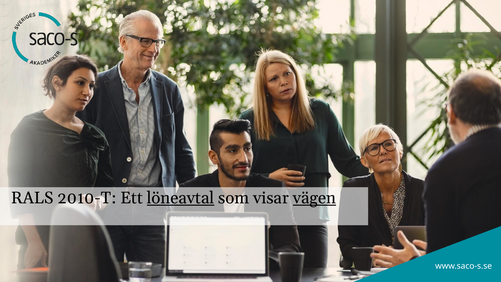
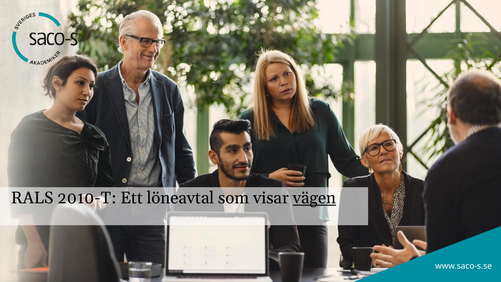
löneavtal underline: present -> none
